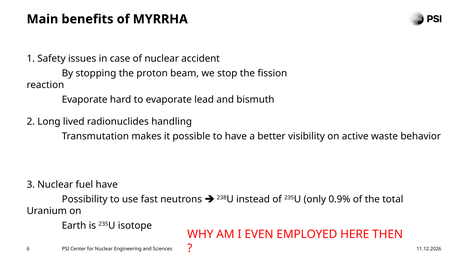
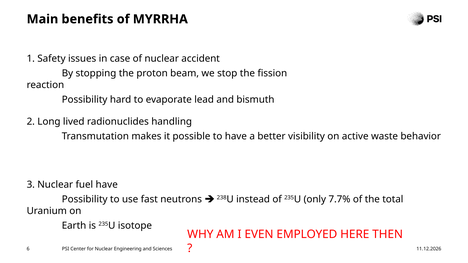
Evaporate at (85, 100): Evaporate -> Possibility
0.9%: 0.9% -> 7.7%
